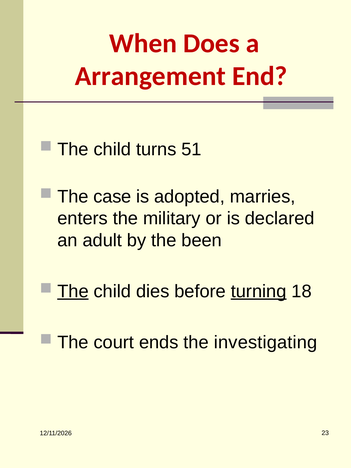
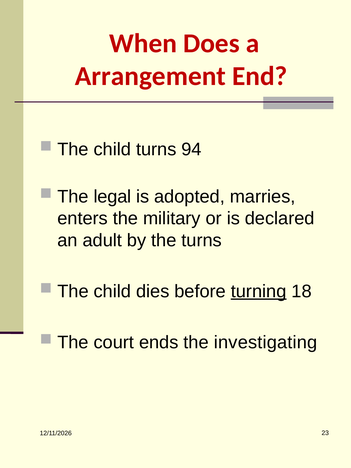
51: 51 -> 94
case: case -> legal
the been: been -> turns
The at (73, 291) underline: present -> none
